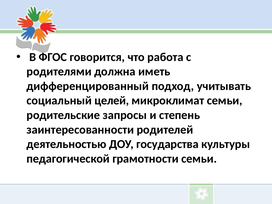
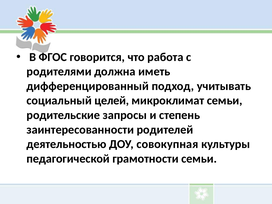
государства: государства -> совокупная
